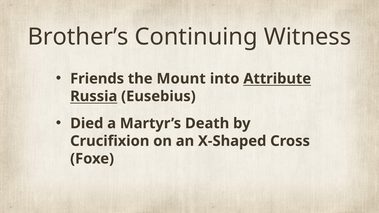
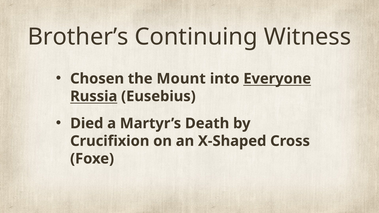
Friends: Friends -> Chosen
Attribute: Attribute -> Everyone
